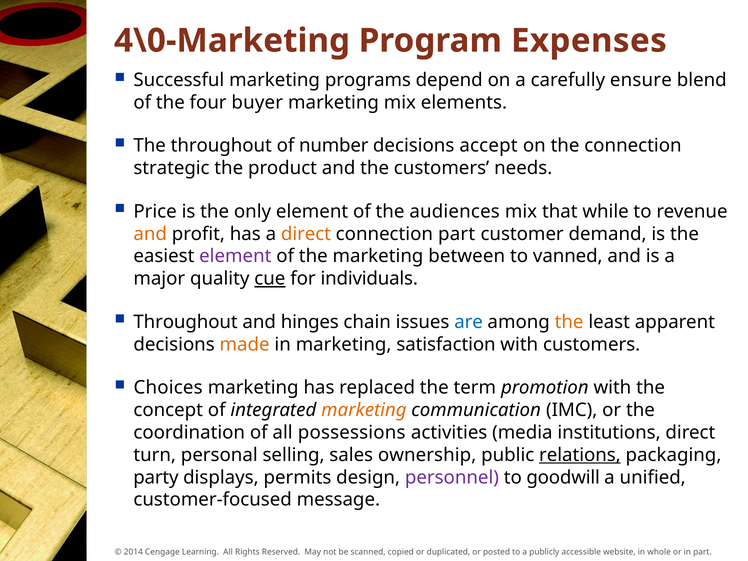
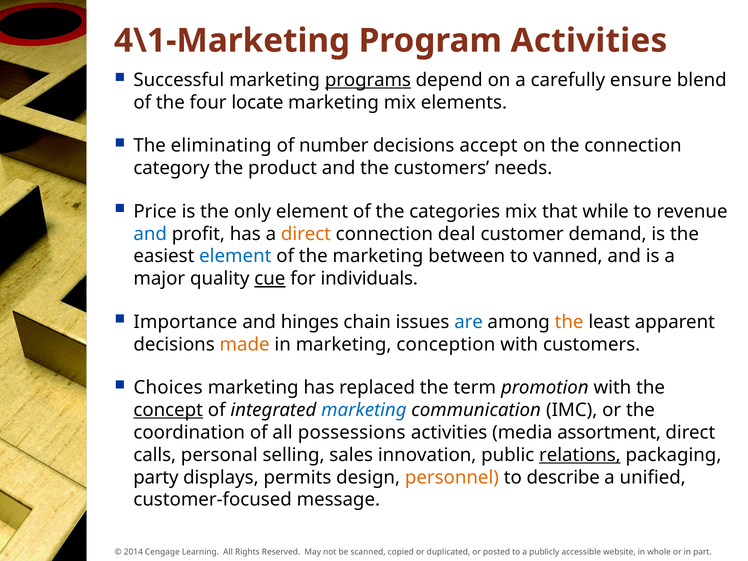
4\0-Marketing: 4\0-Marketing -> 4\1-Marketing
Program Expenses: Expenses -> Activities
programs underline: none -> present
buyer: buyer -> locate
The throughout: throughout -> eliminating
strategic: strategic -> category
audiences: audiences -> categories
and at (150, 234) colour: orange -> blue
connection part: part -> deal
element at (235, 256) colour: purple -> blue
Throughout at (186, 322): Throughout -> Importance
satisfaction: satisfaction -> conception
concept underline: none -> present
marketing at (364, 410) colour: orange -> blue
institutions: institutions -> assortment
turn: turn -> calls
ownership: ownership -> innovation
personnel colour: purple -> orange
goodwill: goodwill -> describe
